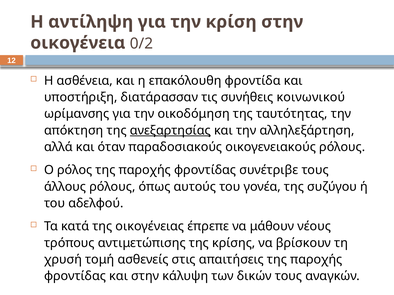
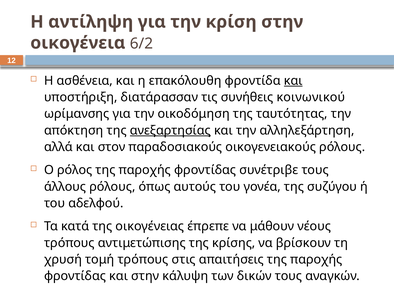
0/2: 0/2 -> 6/2
και at (293, 81) underline: none -> present
όταν: όταν -> στον
τομή ασθενείς: ασθενείς -> τρόπους
